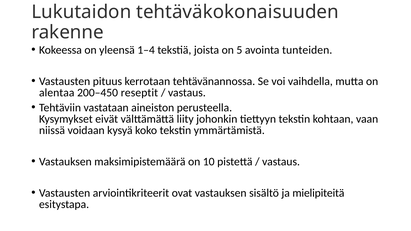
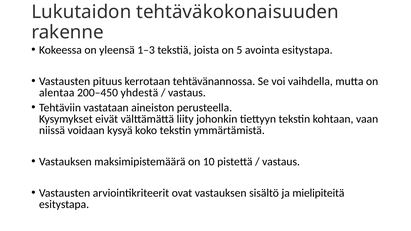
1–4: 1–4 -> 1–3
avointa tunteiden: tunteiden -> esitystapa
reseptit: reseptit -> yhdestä
